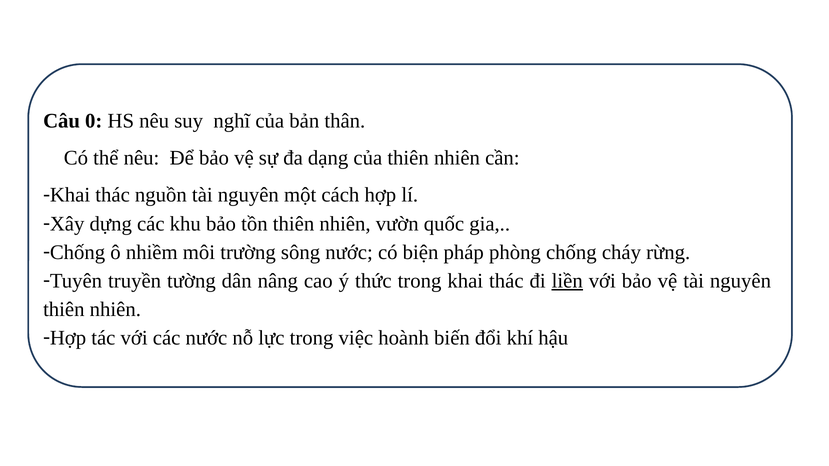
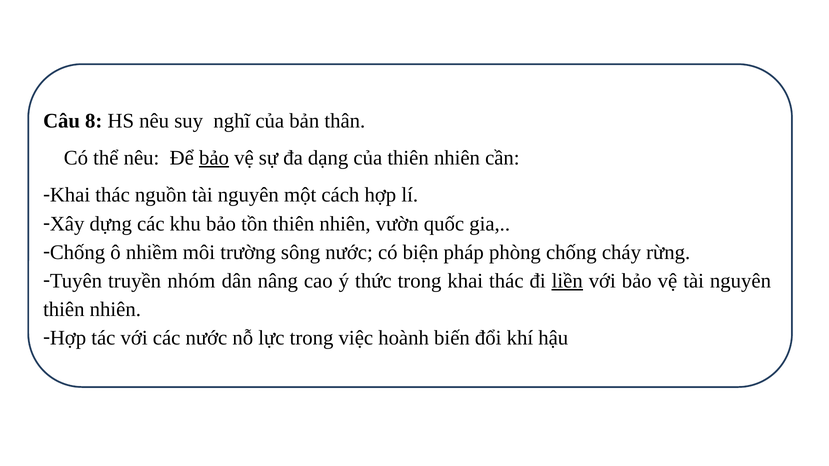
0: 0 -> 8
bảo at (214, 158) underline: none -> present
tường: tường -> nhóm
